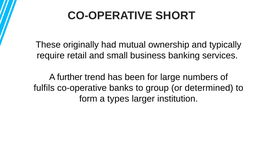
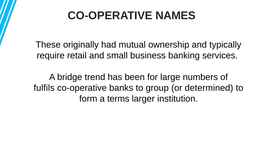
SHORT: SHORT -> NAMES
further: further -> bridge
types: types -> terms
